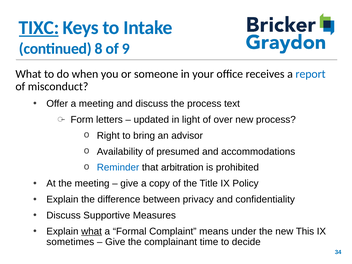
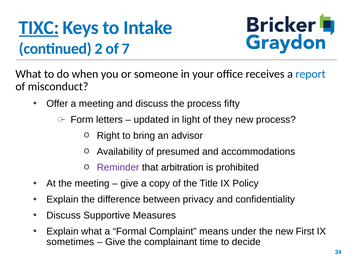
8: 8 -> 2
9: 9 -> 7
text: text -> fifty
over: over -> they
Reminder colour: blue -> purple
what at (92, 231) underline: present -> none
This: This -> First
